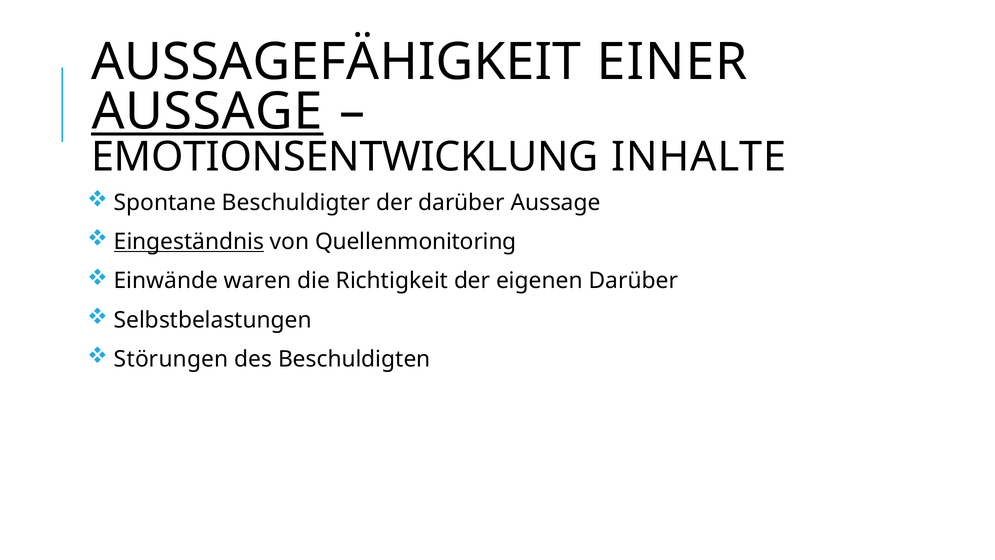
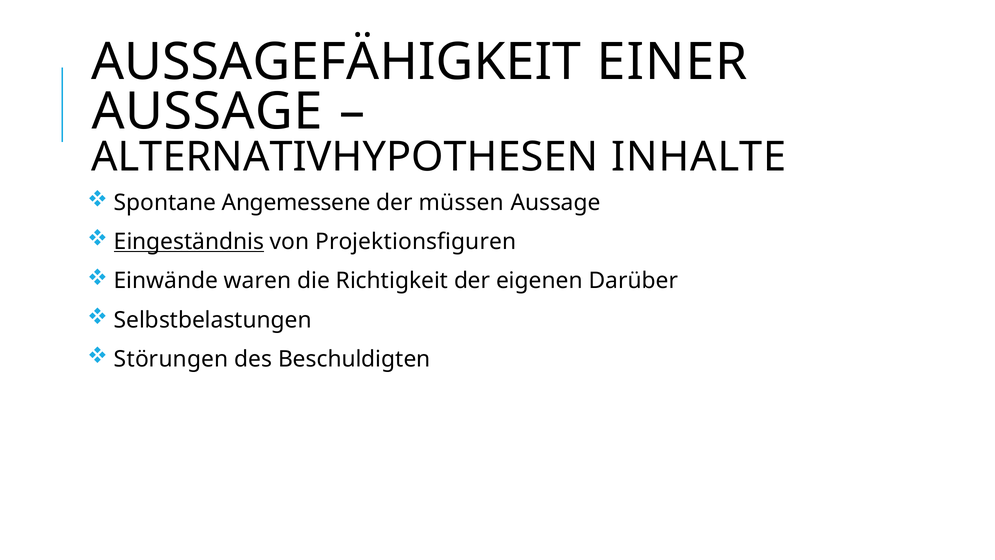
AUSSAGE at (207, 112) underline: present -> none
EMOTIONSENTWICKLUNG: EMOTIONSENTWICKLUNG -> ALTERNATIVHYPOTHESEN
Beschuldigter: Beschuldigter -> Angemessene
der darüber: darüber -> müssen
Quellenmonitoring: Quellenmonitoring -> Projektionsfiguren
